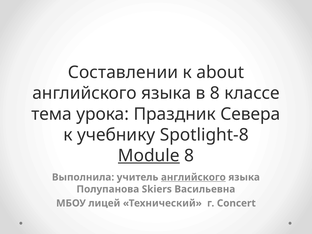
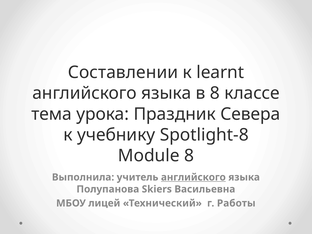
about: about -> learnt
Module underline: present -> none
Concert: Concert -> Работы
